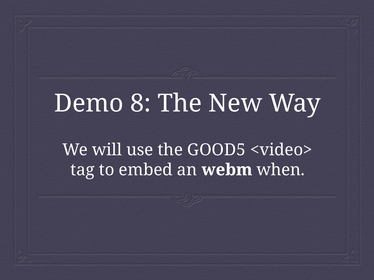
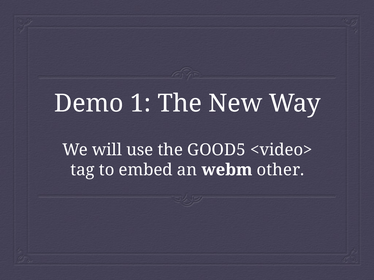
8: 8 -> 1
when: when -> other
